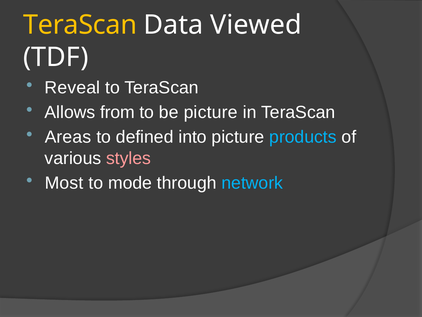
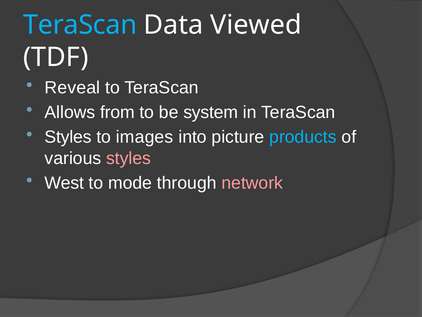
TeraScan at (80, 25) colour: yellow -> light blue
be picture: picture -> system
Areas at (68, 137): Areas -> Styles
defined: defined -> images
Most: Most -> West
network colour: light blue -> pink
